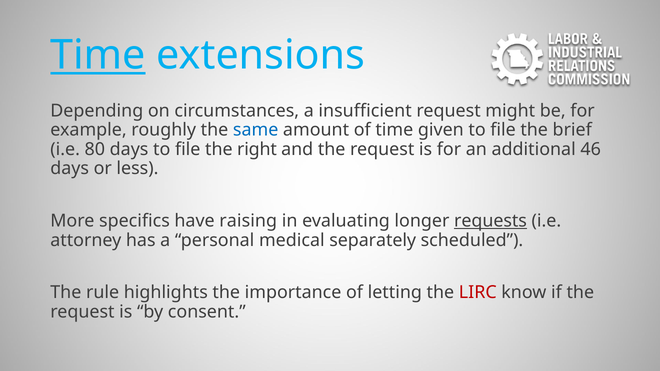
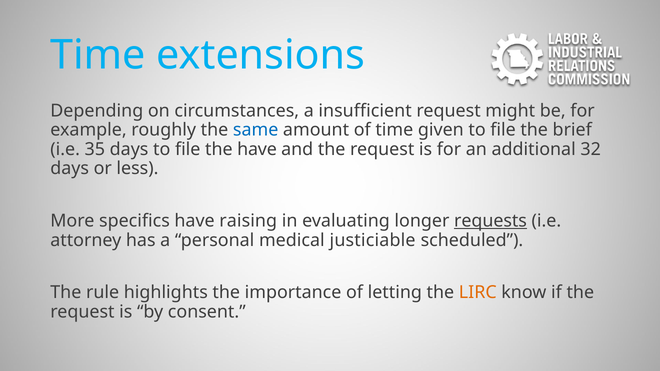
Time at (98, 55) underline: present -> none
80: 80 -> 35
the right: right -> have
46: 46 -> 32
separately: separately -> justiciable
LIRC colour: red -> orange
